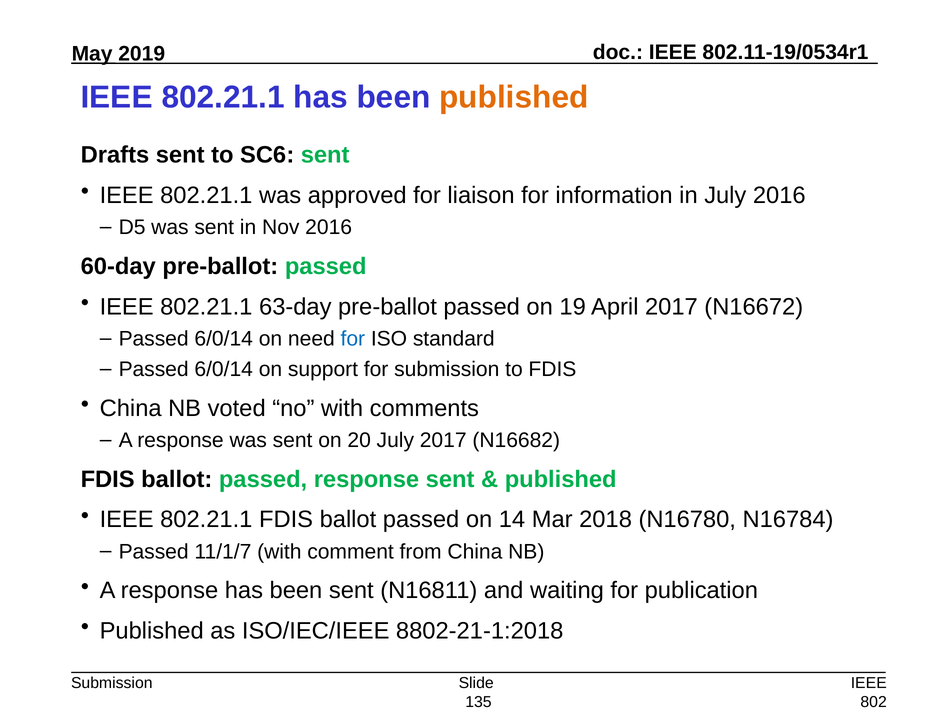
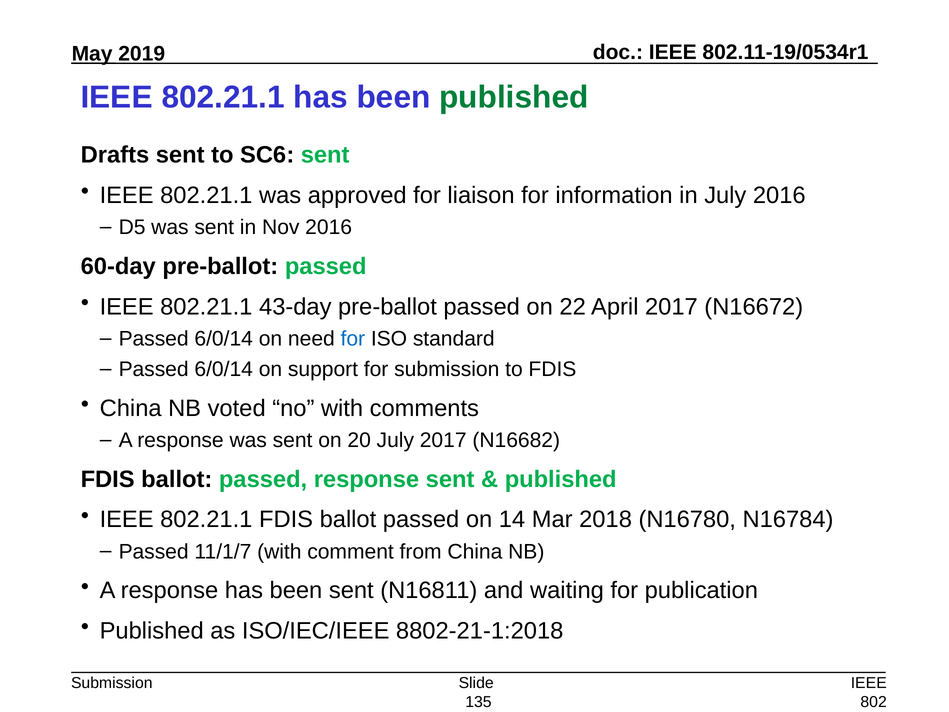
published at (514, 97) colour: orange -> green
63-day: 63-day -> 43-day
19: 19 -> 22
